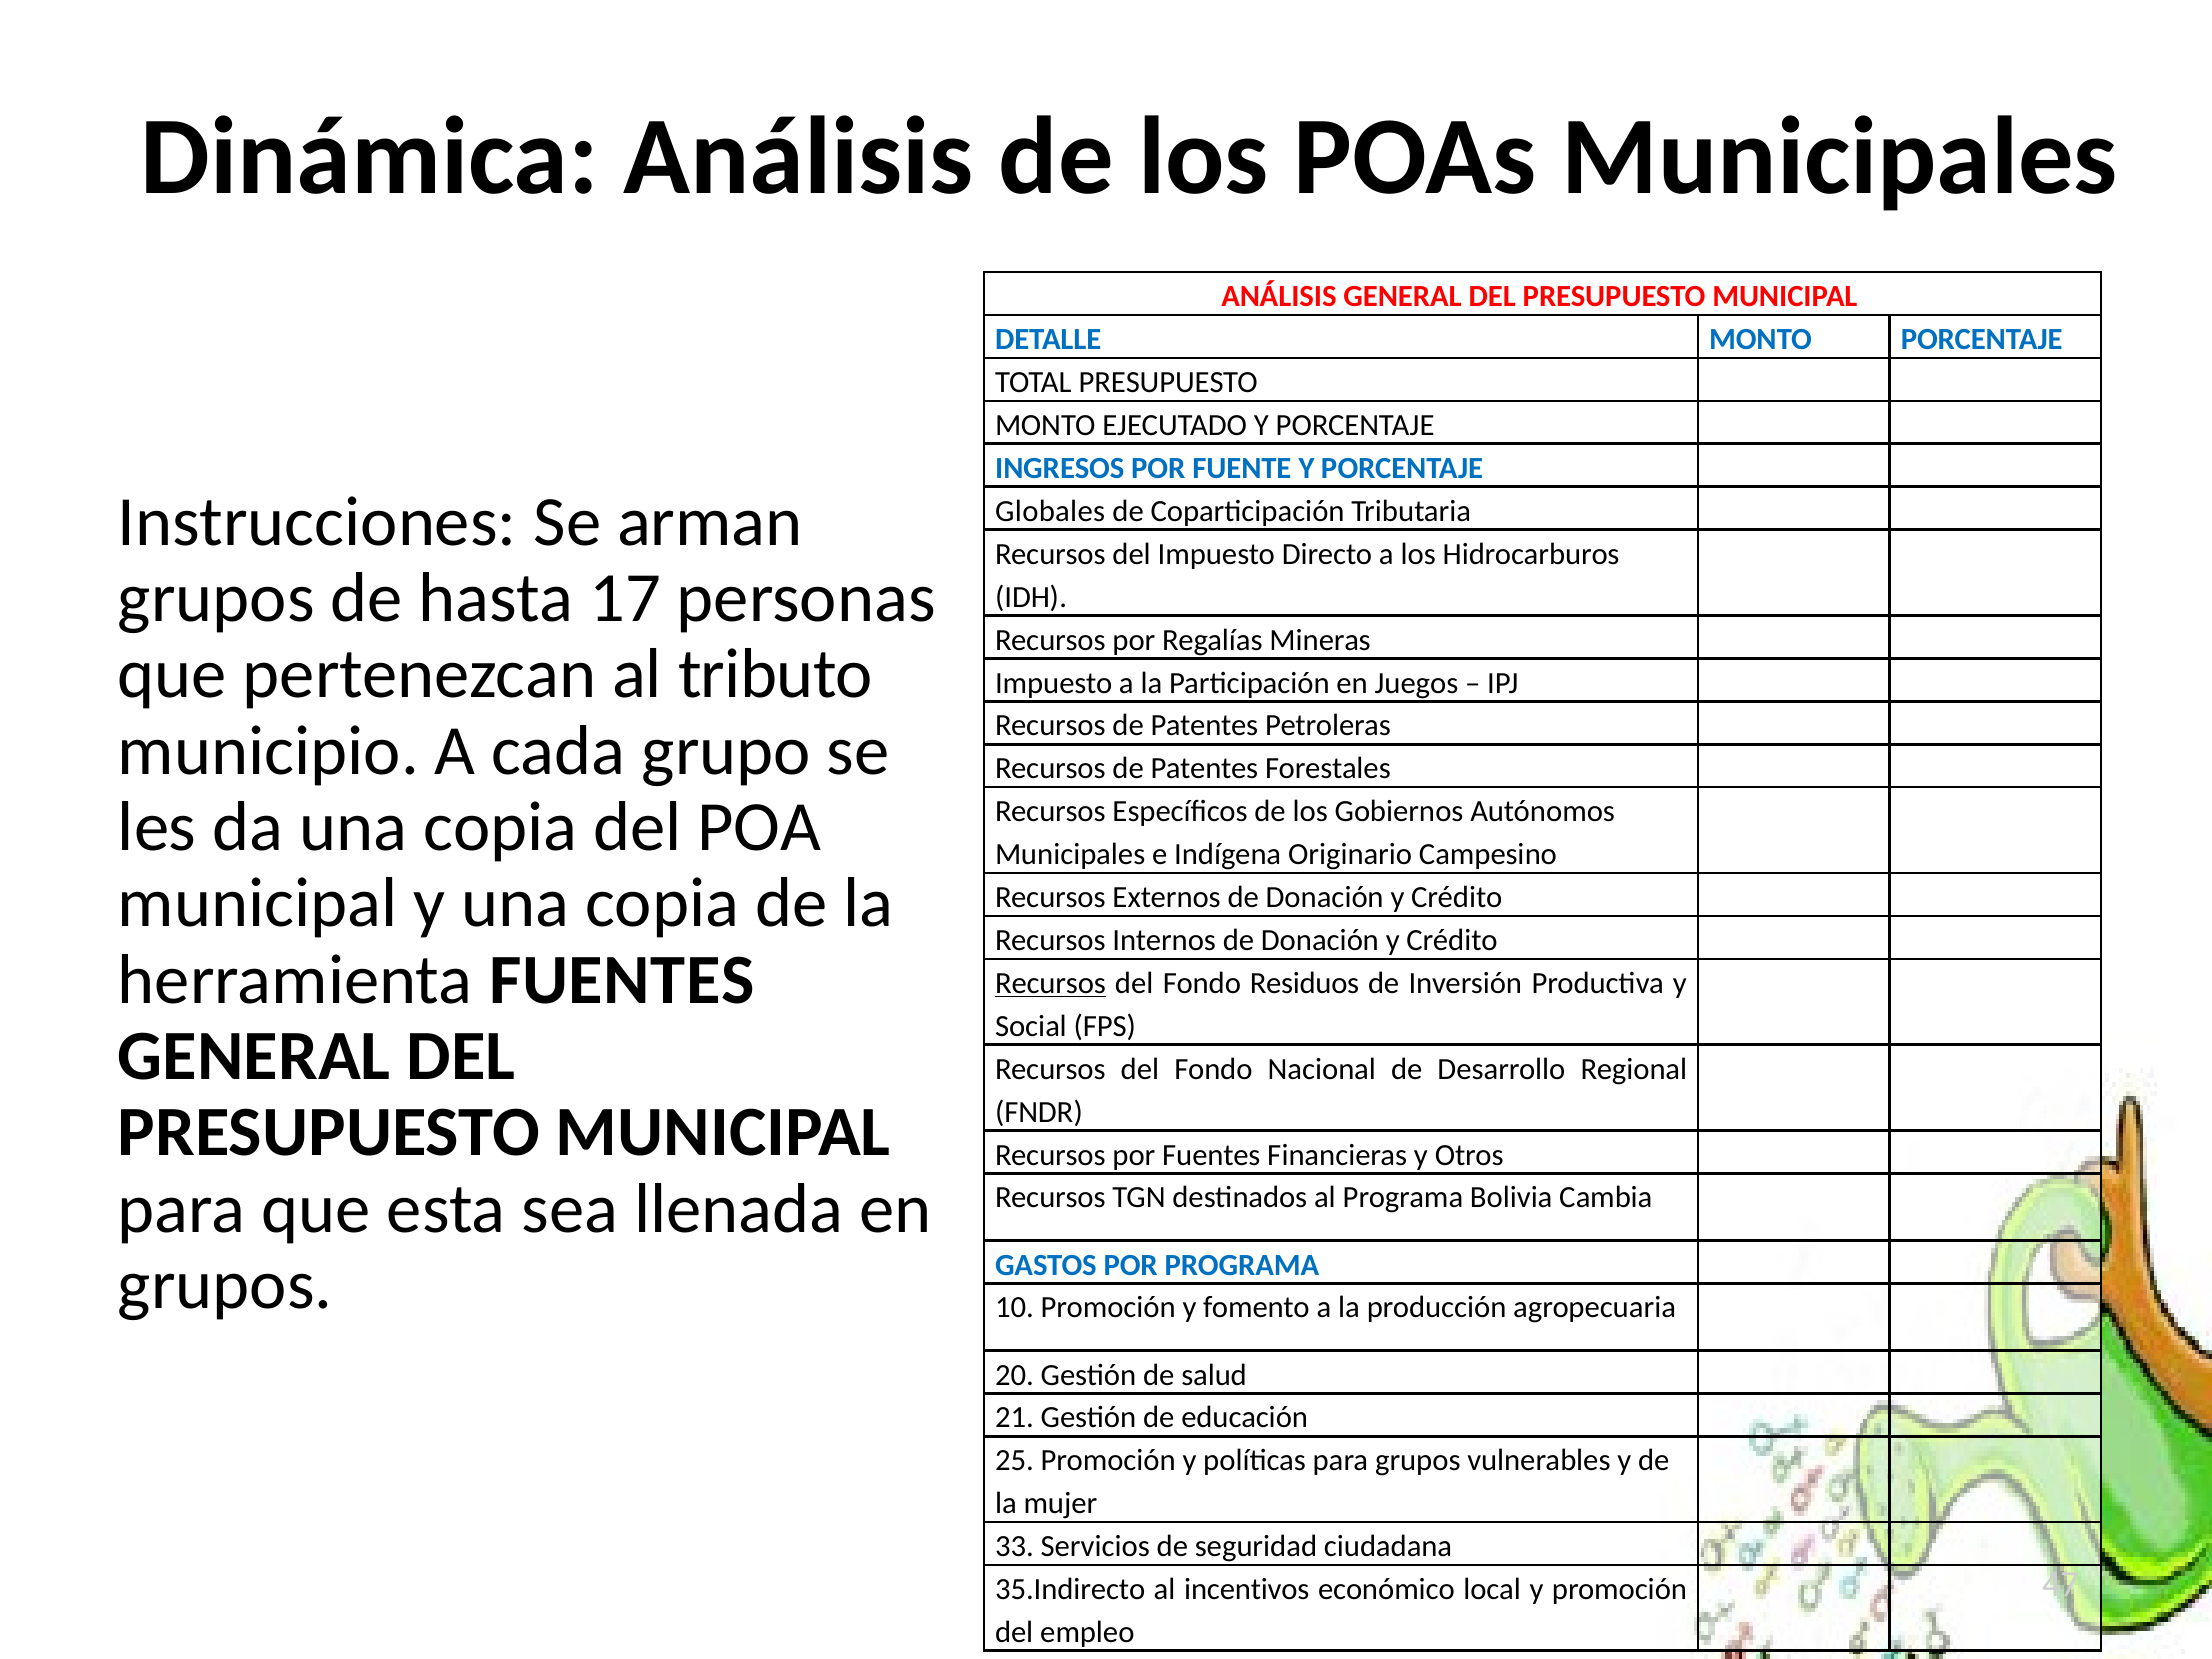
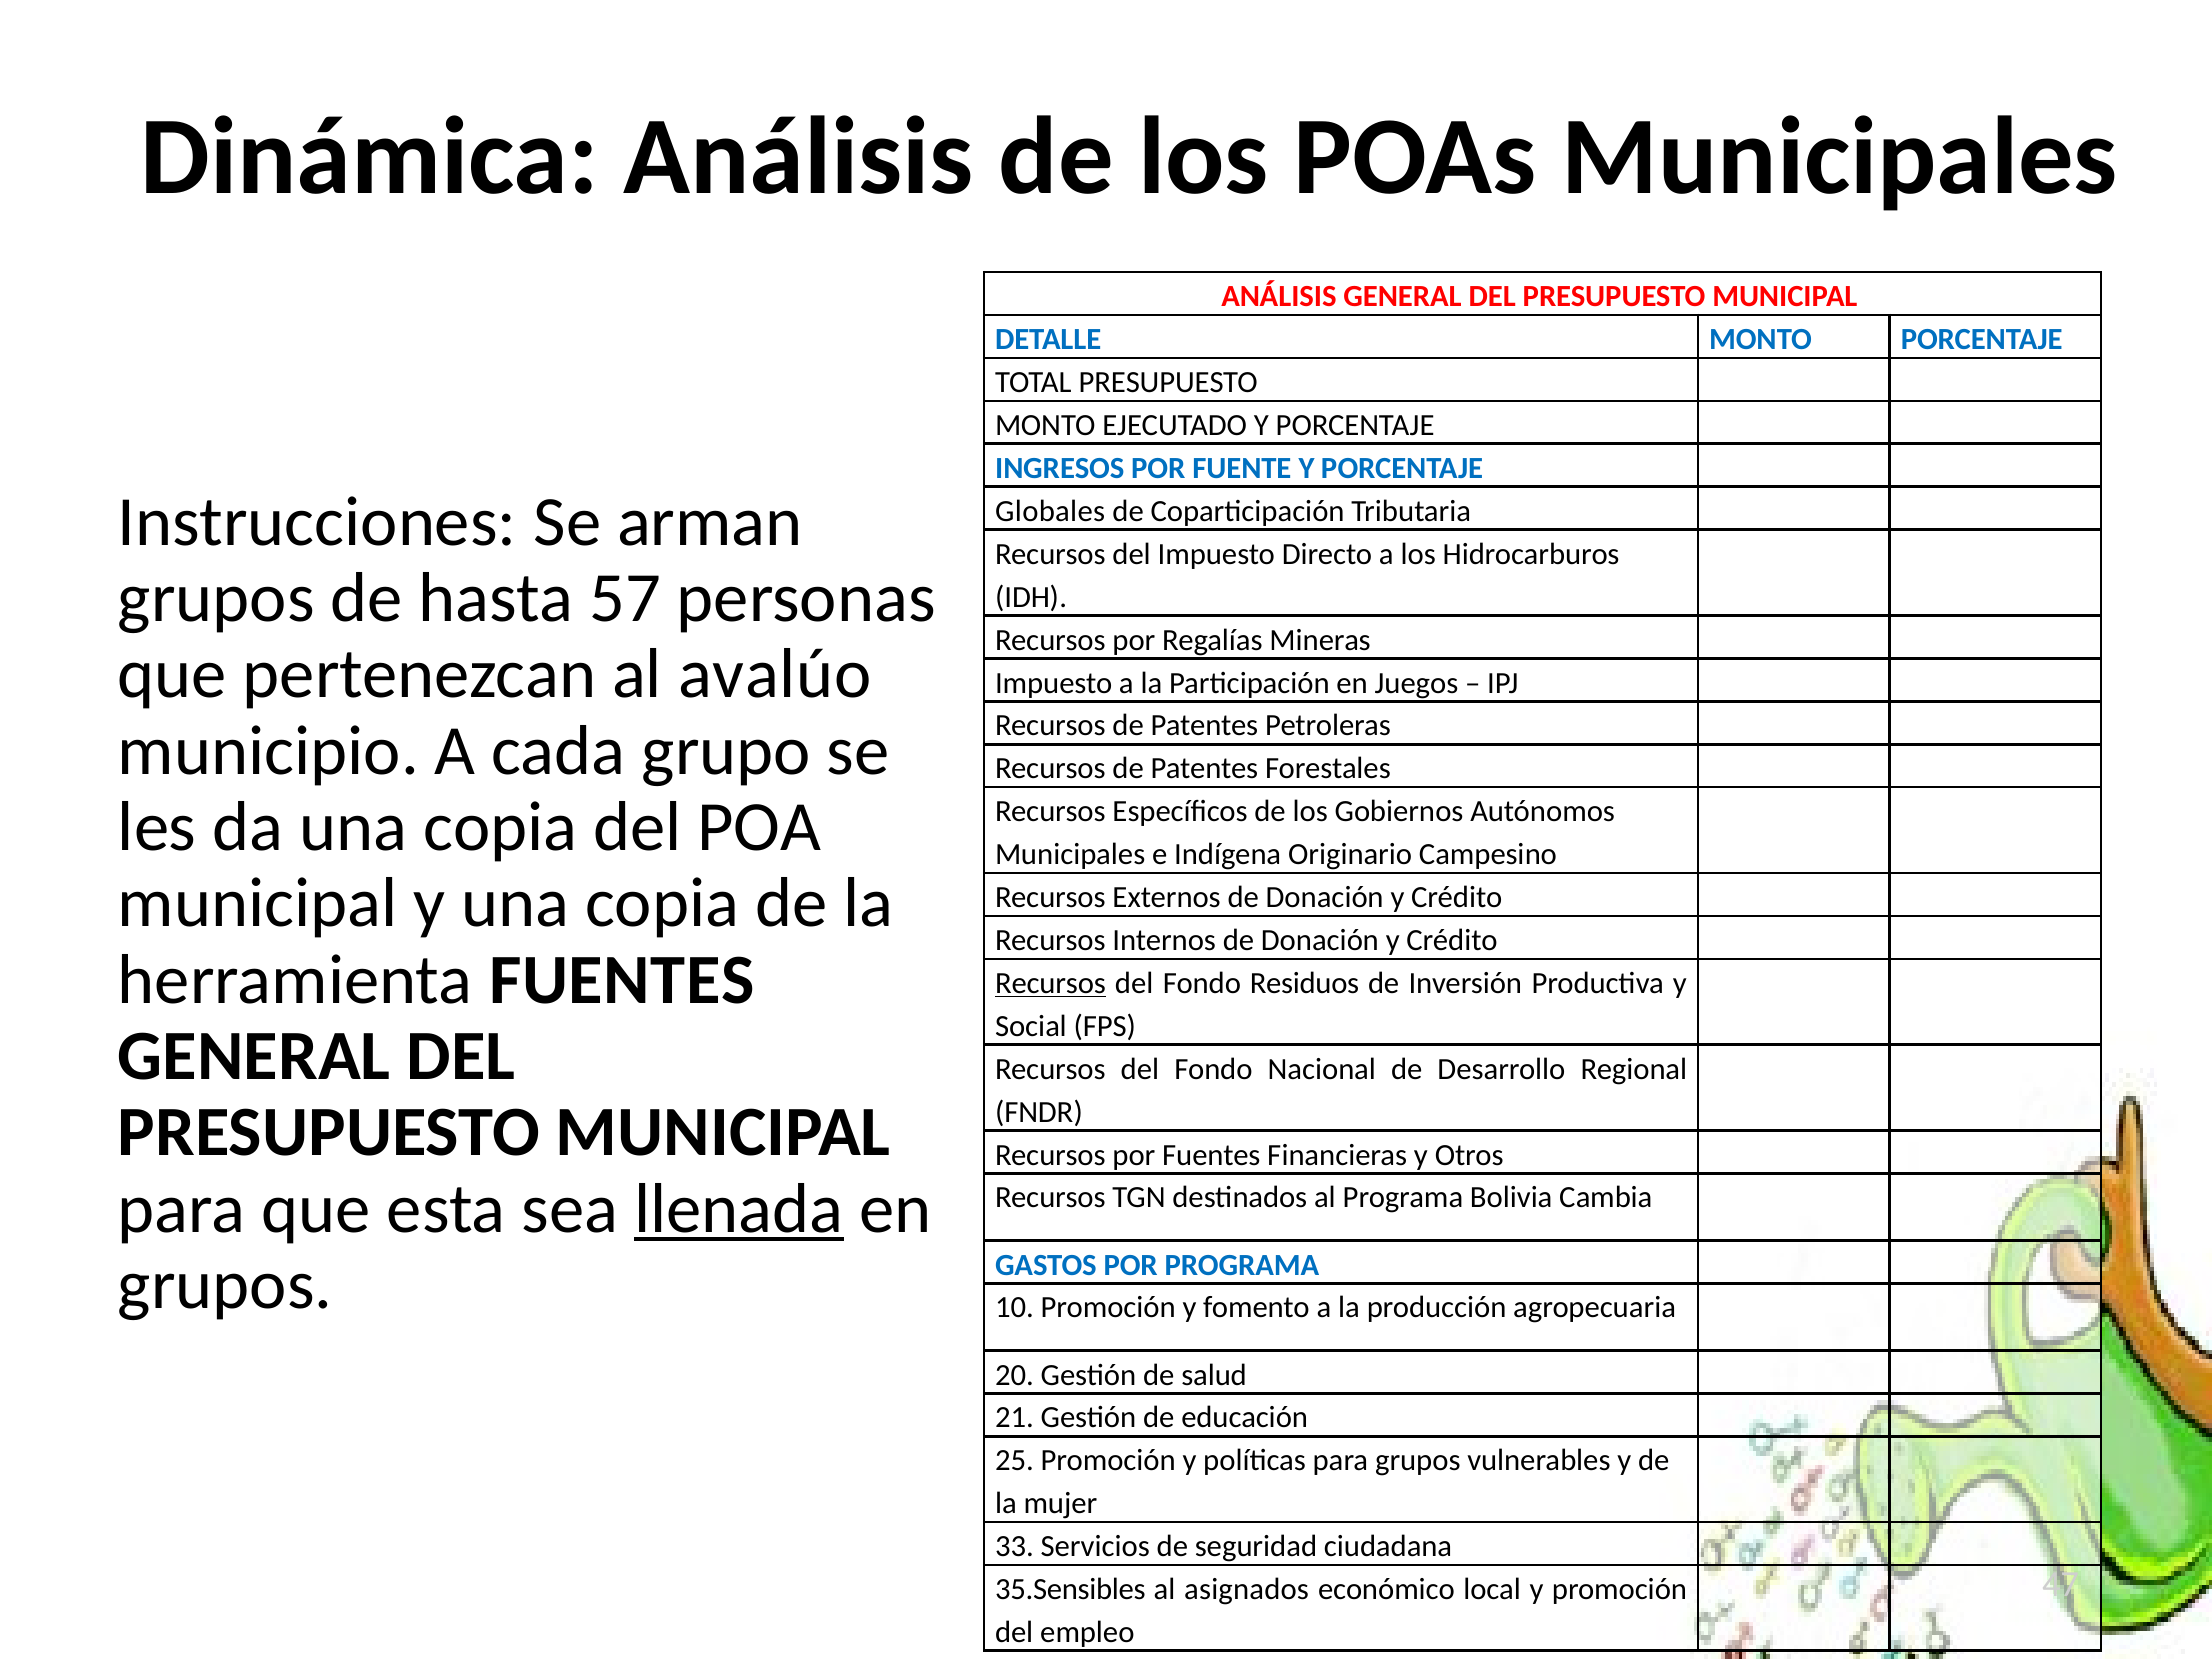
17: 17 -> 57
tributo: tributo -> avalúo
llenada underline: none -> present
35.Indirecto: 35.Indirecto -> 35.Sensibles
incentivos: incentivos -> asignados
